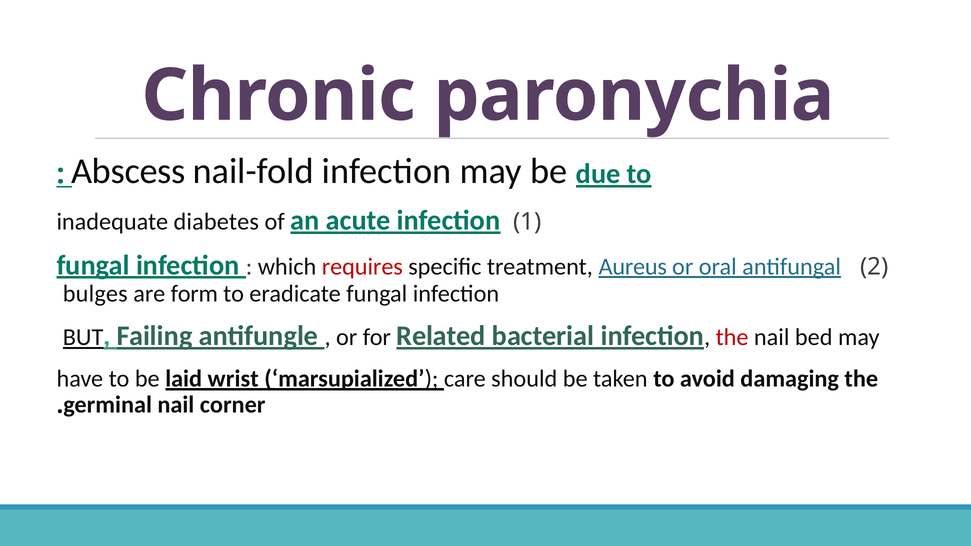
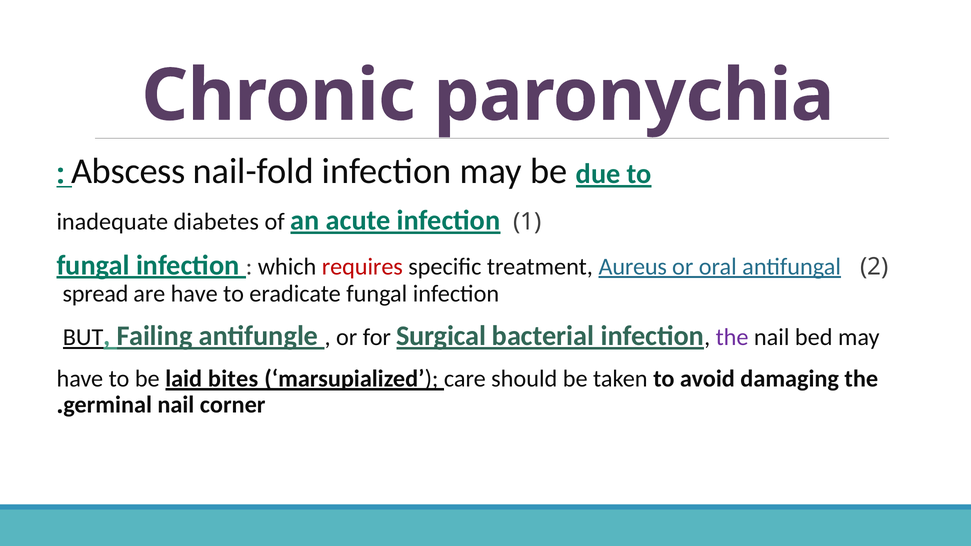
bulges: bulges -> spread
are form: form -> have
Related: Related -> Surgical
the at (732, 338) colour: red -> purple
wrist: wrist -> bites
